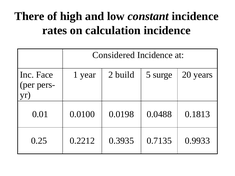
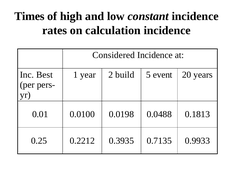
There: There -> Times
Face: Face -> Best
surge: surge -> event
